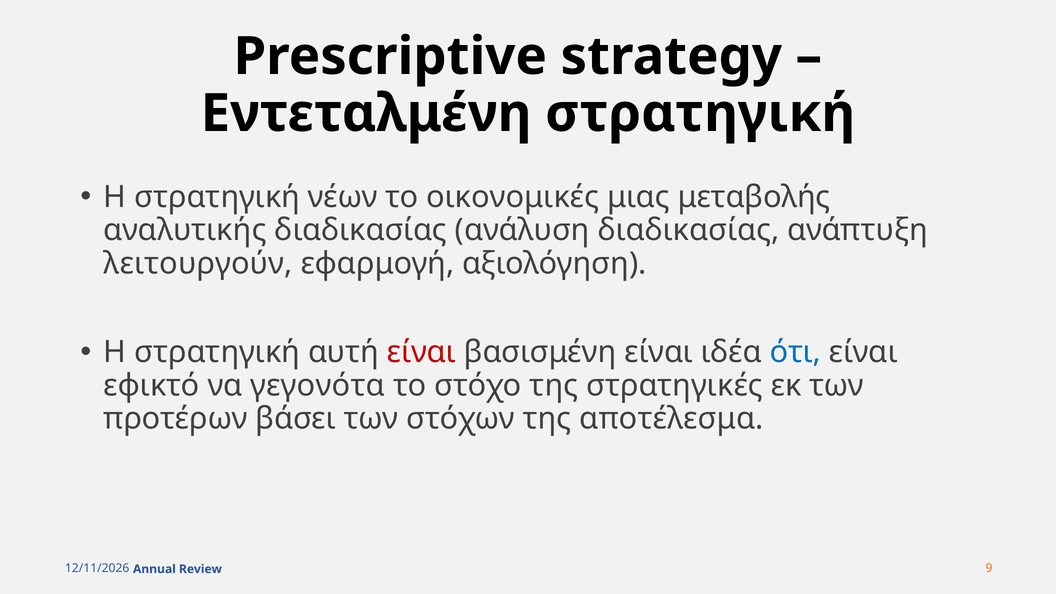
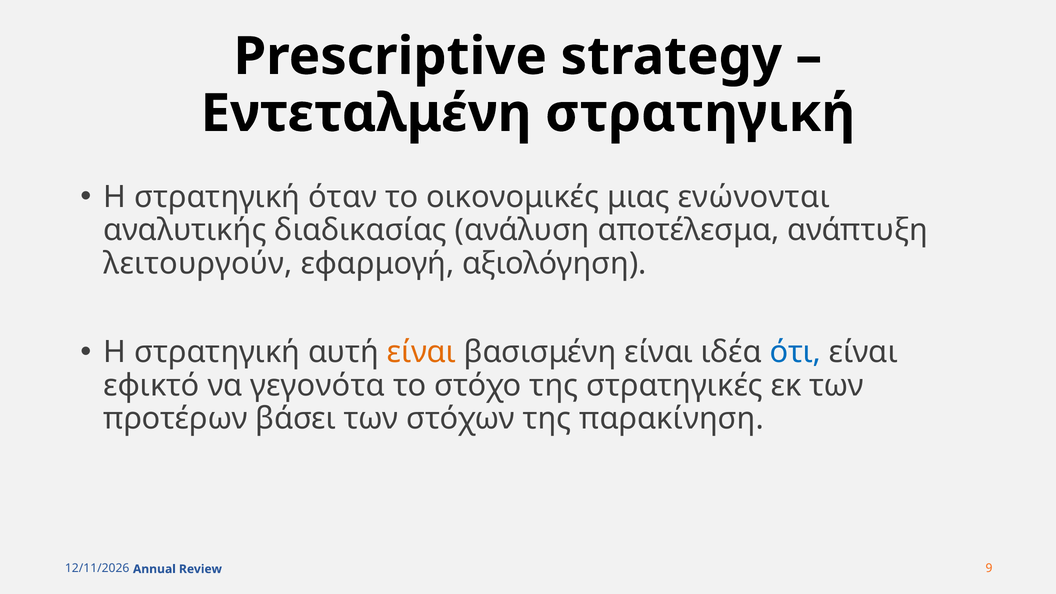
νέων: νέων -> όταν
μεταβολής: μεταβολής -> ενώνονται
ανάλυση διαδικασίας: διαδικασίας -> αποτέλεσμα
είναι at (421, 352) colour: red -> orange
αποτέλεσμα: αποτέλεσμα -> παρακίνηση
